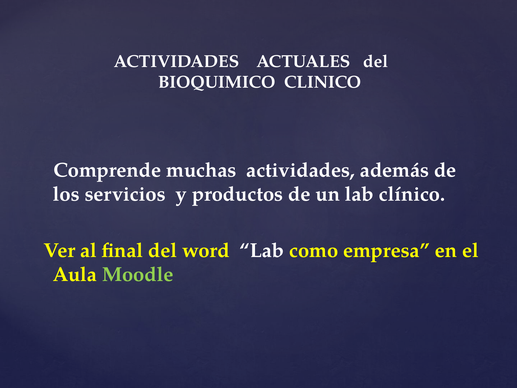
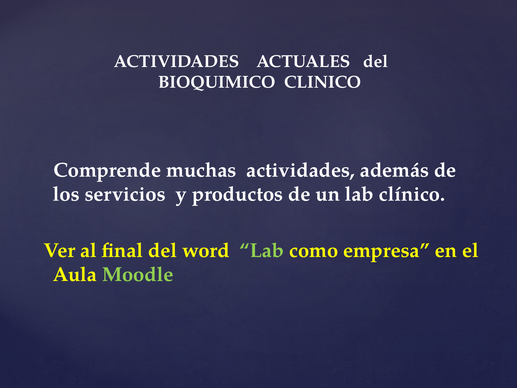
Lab at (262, 250) colour: white -> light green
